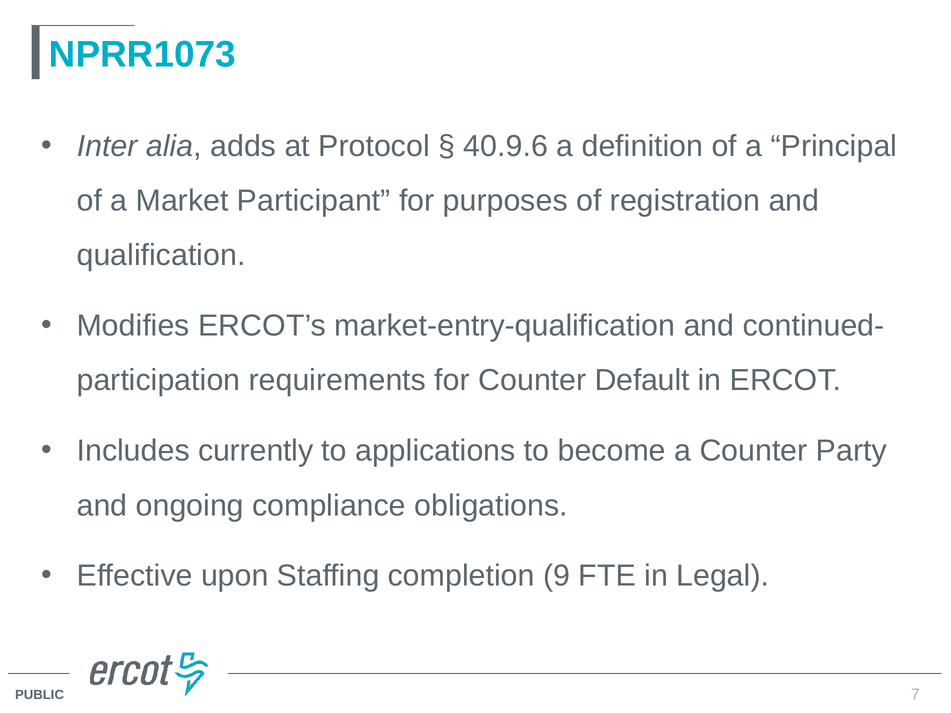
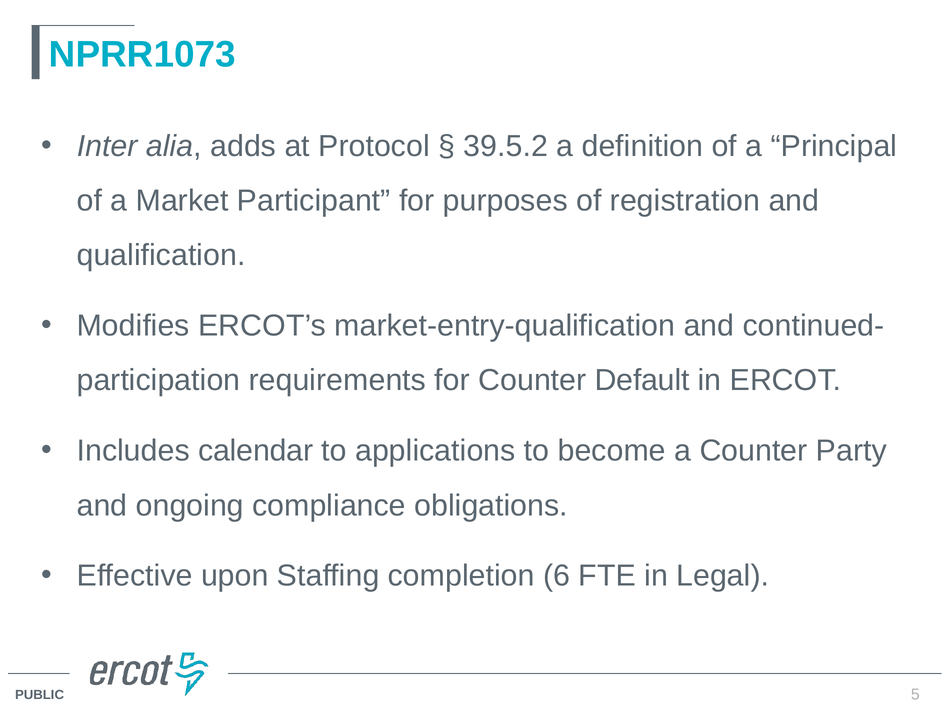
40.9.6: 40.9.6 -> 39.5.2
currently: currently -> calendar
9: 9 -> 6
7: 7 -> 5
